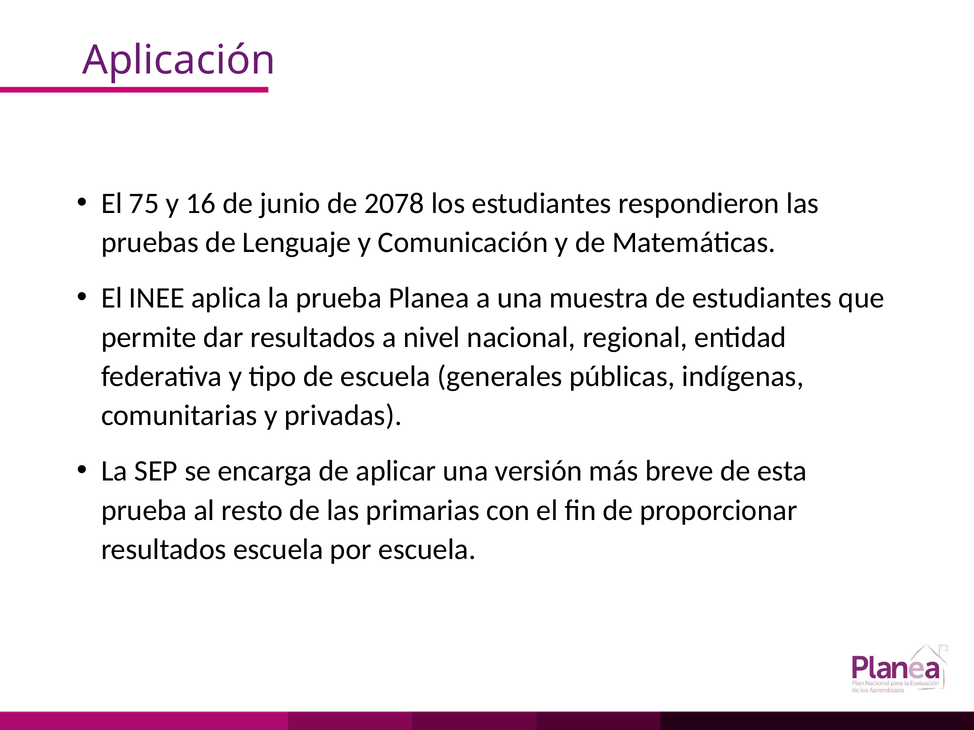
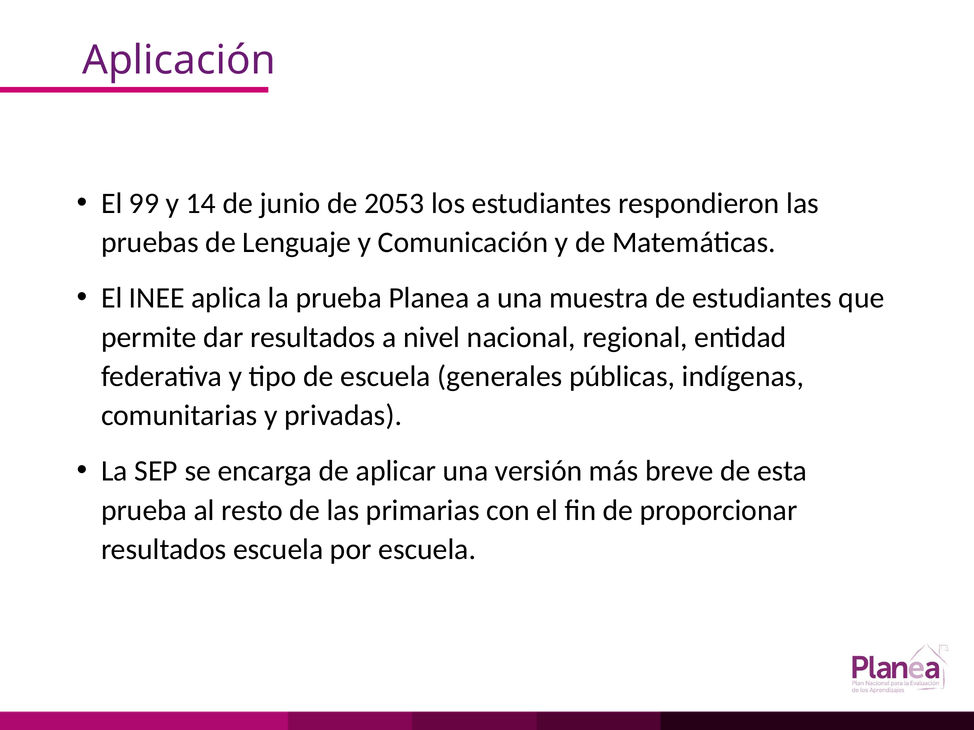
75: 75 -> 99
16: 16 -> 14
2078: 2078 -> 2053
